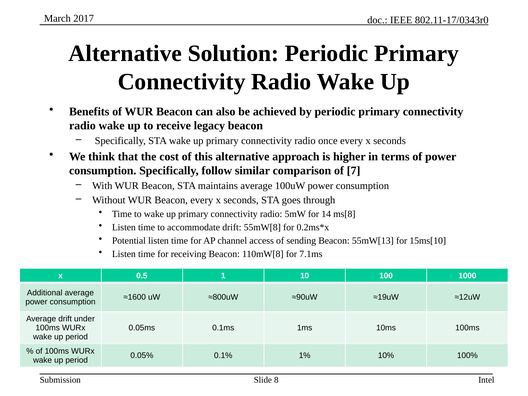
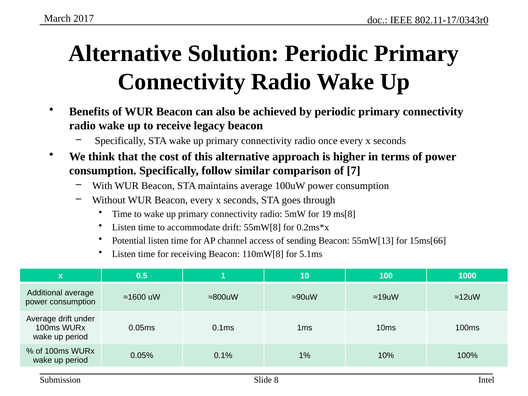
14: 14 -> 19
15ms[10: 15ms[10 -> 15ms[66
7.1ms: 7.1ms -> 5.1ms
